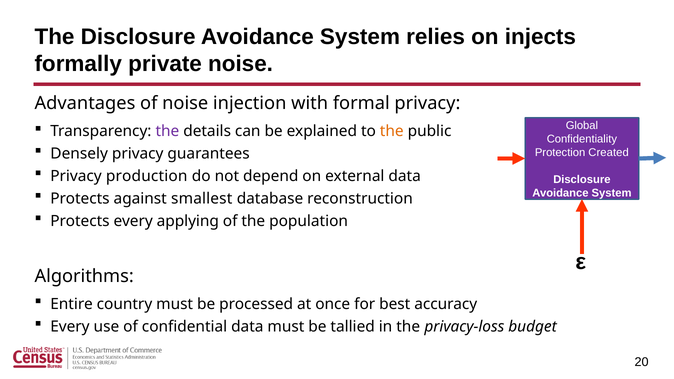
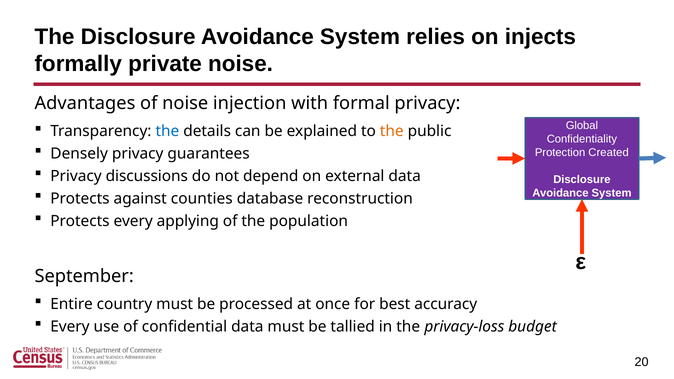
the at (167, 131) colour: purple -> blue
production: production -> discussions
smallest: smallest -> counties
Algorithms: Algorithms -> September
